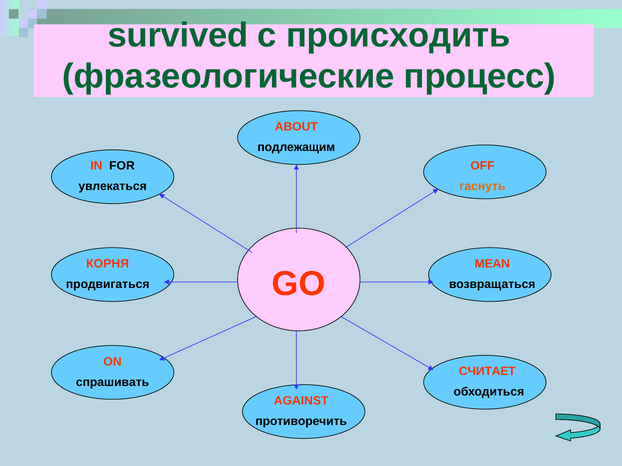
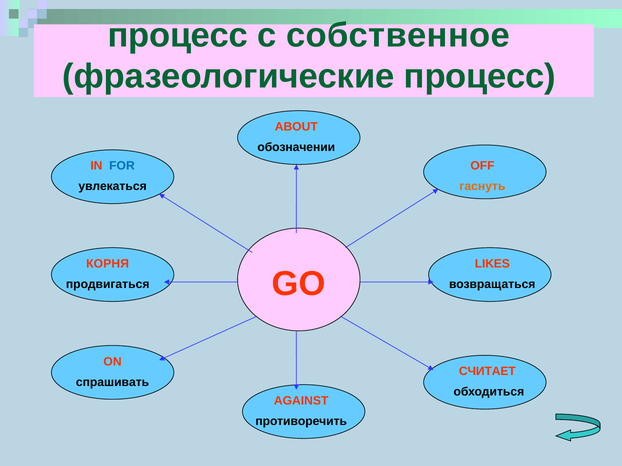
survived at (178, 35): survived -> процесс
происходить: происходить -> собственное
подлежащим: подлежащим -> обозначении
FOR colour: black -> blue
MEAN: MEAN -> LIKES
